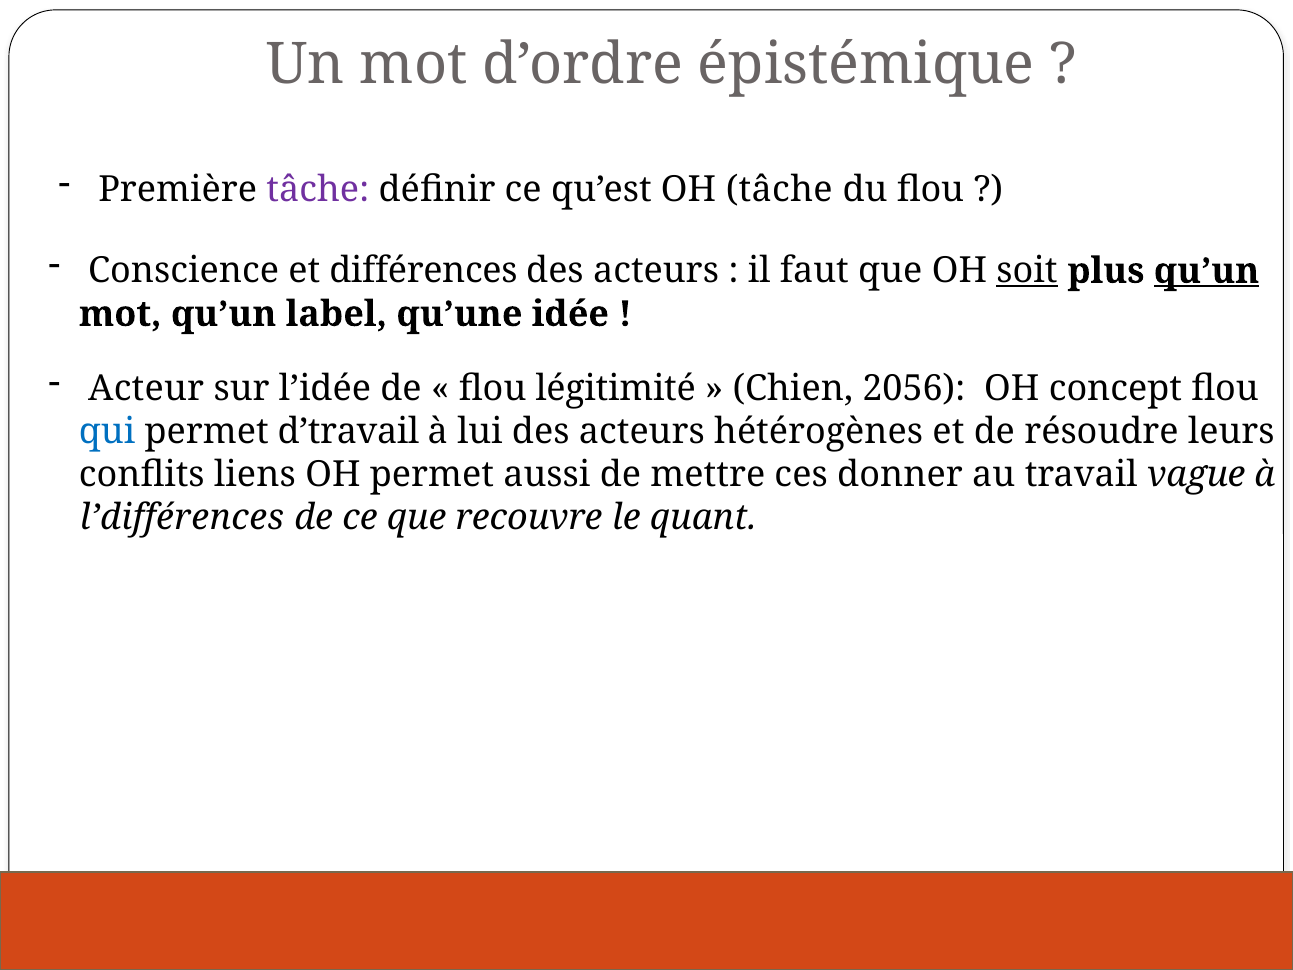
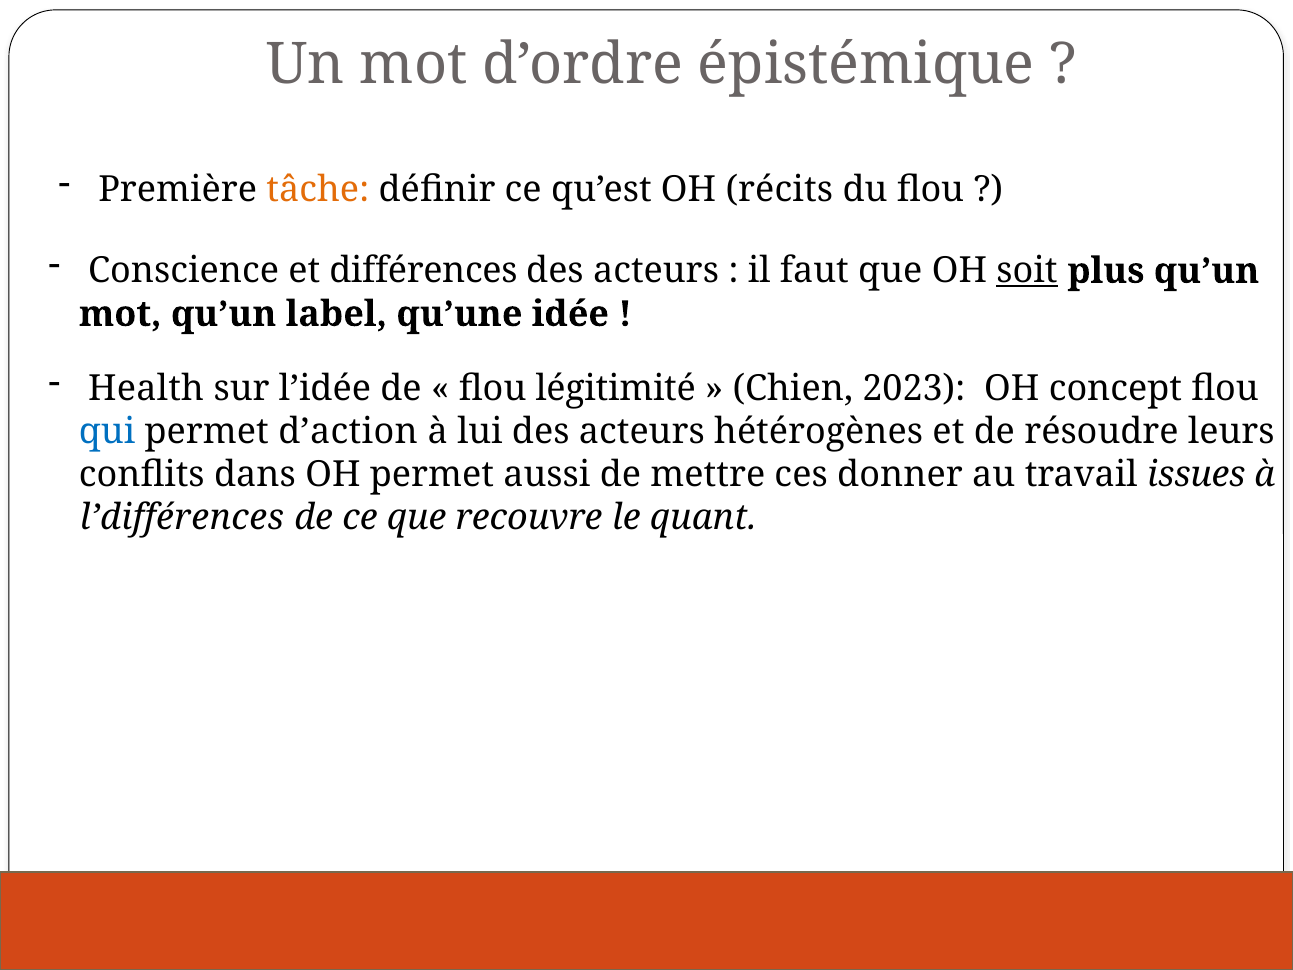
tâche at (318, 189) colour: purple -> orange
OH tâche: tâche -> récits
qu’un at (1207, 271) underline: present -> none
Acteur: Acteur -> Health
2056: 2056 -> 2023
d’travail: d’travail -> d’action
liens: liens -> dans
vague: vague -> issues
